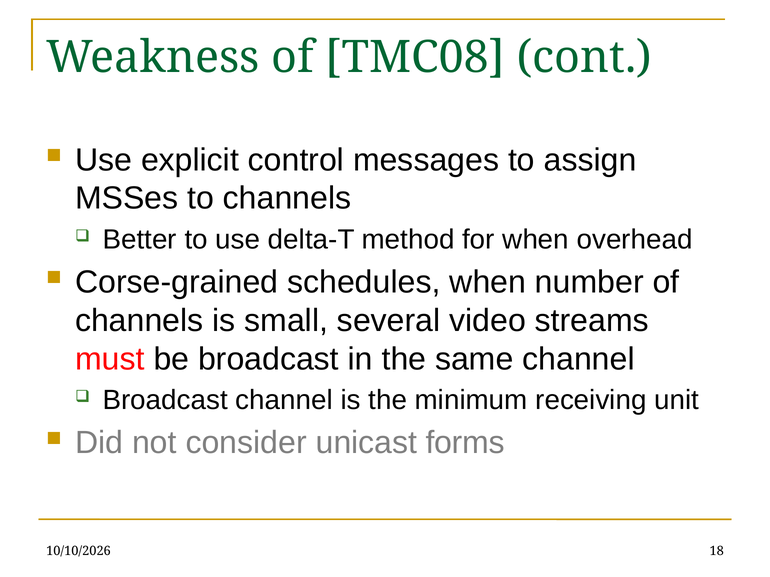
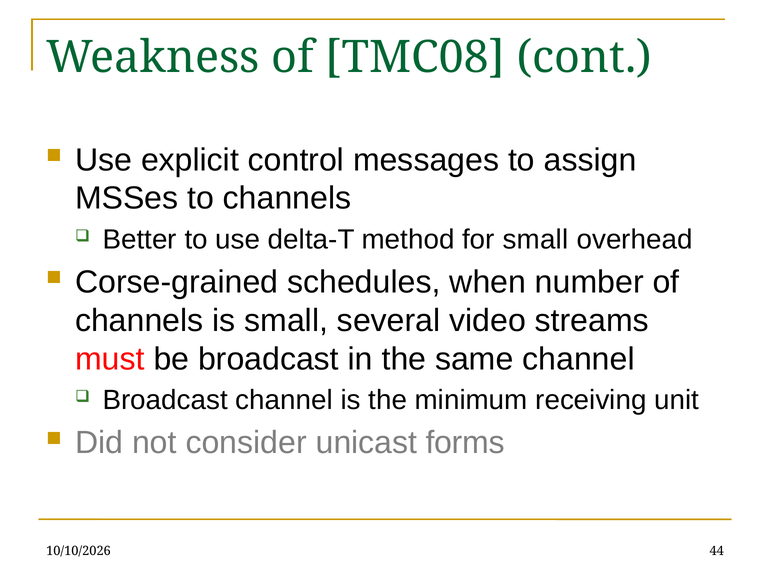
for when: when -> small
18: 18 -> 44
